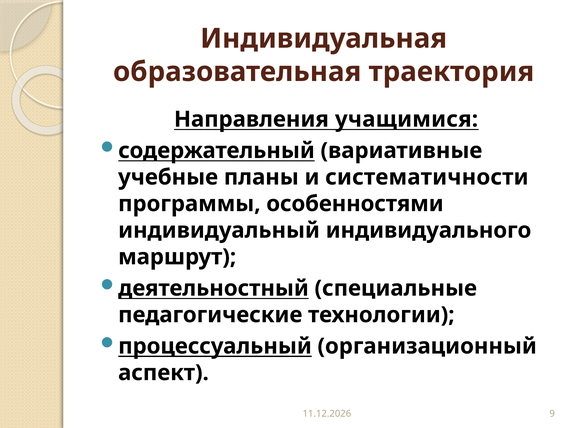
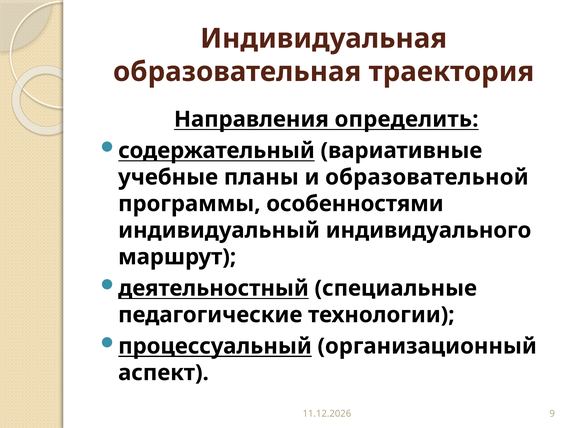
учащимися: учащимися -> определить
систематичности: систематичности -> образовательной
